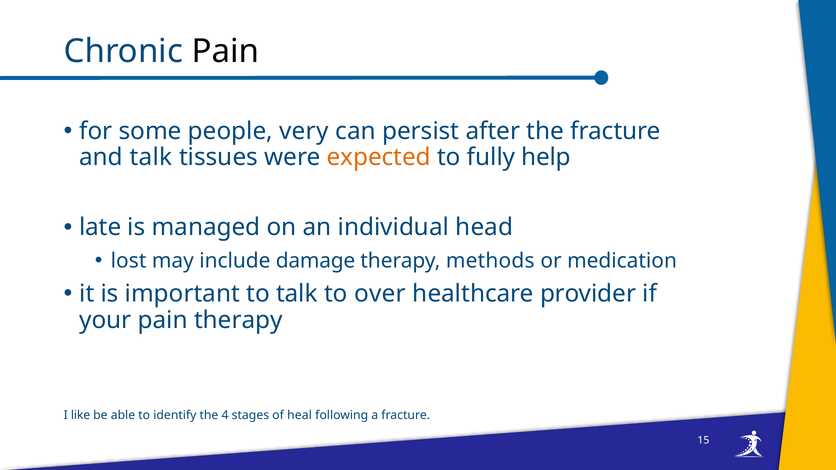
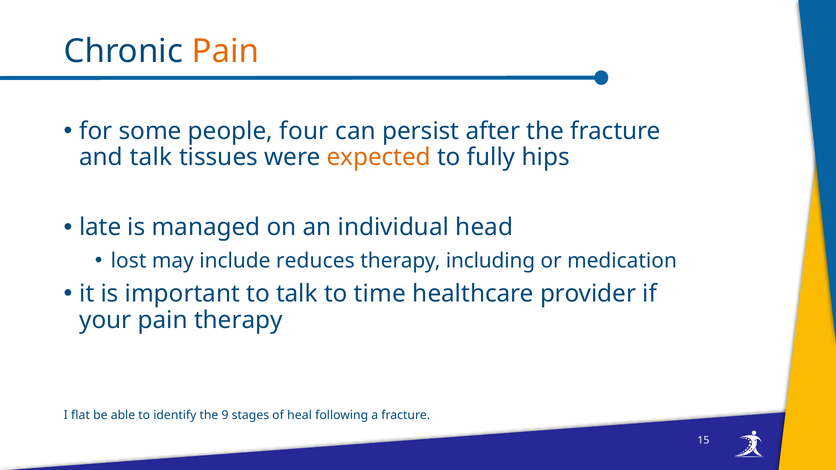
Pain at (225, 51) colour: black -> orange
very: very -> four
help: help -> hips
damage: damage -> reduces
methods: methods -> including
over: over -> time
like: like -> flat
4: 4 -> 9
